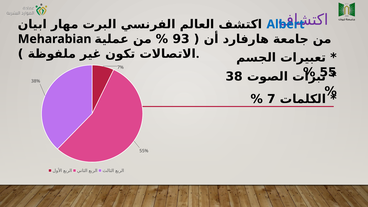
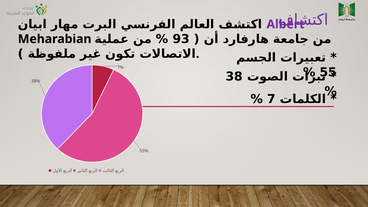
Albert colour: blue -> purple
